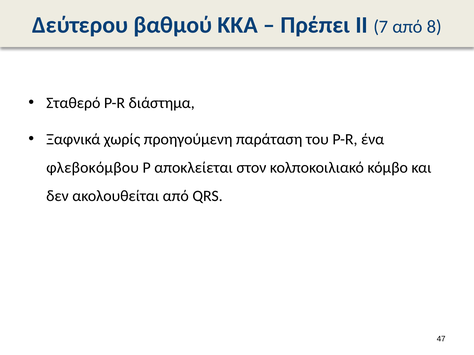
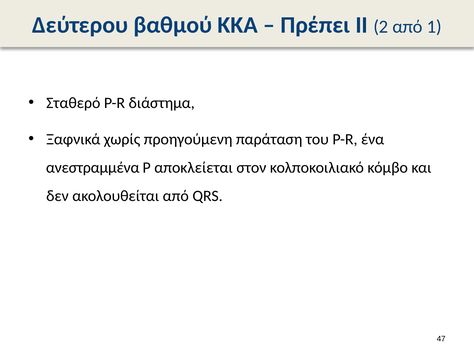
7: 7 -> 2
8: 8 -> 1
φλεβοκόμβου: φλεβοκόμβου -> ανεστραμμένα
